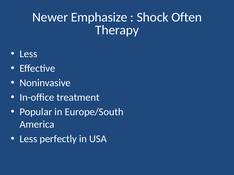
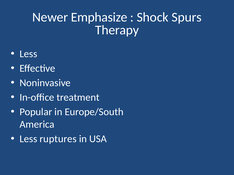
Often: Often -> Spurs
perfectly: perfectly -> ruptures
